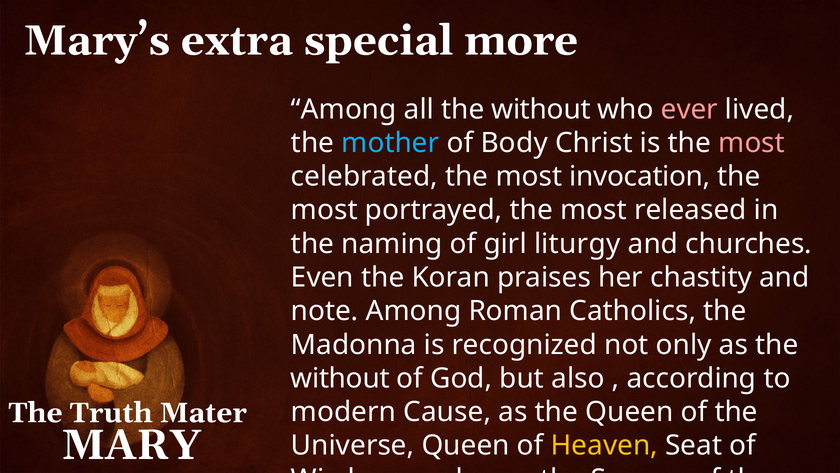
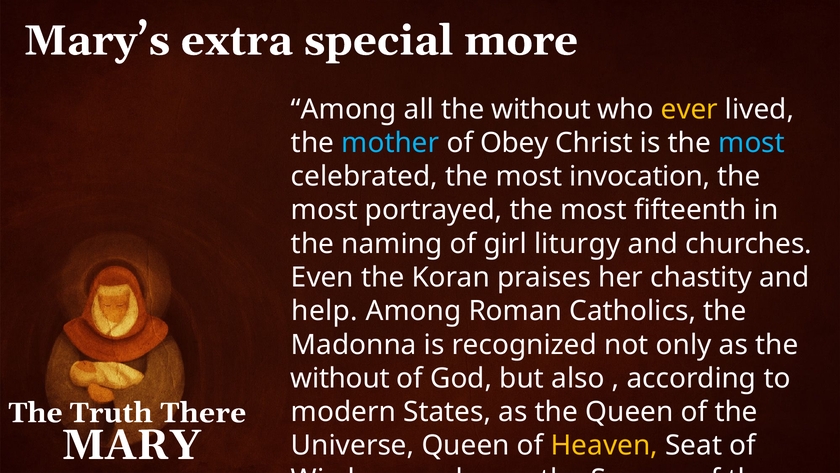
ever colour: pink -> yellow
Body: Body -> Obey
most at (752, 143) colour: pink -> light blue
released: released -> fifteenth
note: note -> help
Mater: Mater -> There
Cause: Cause -> States
